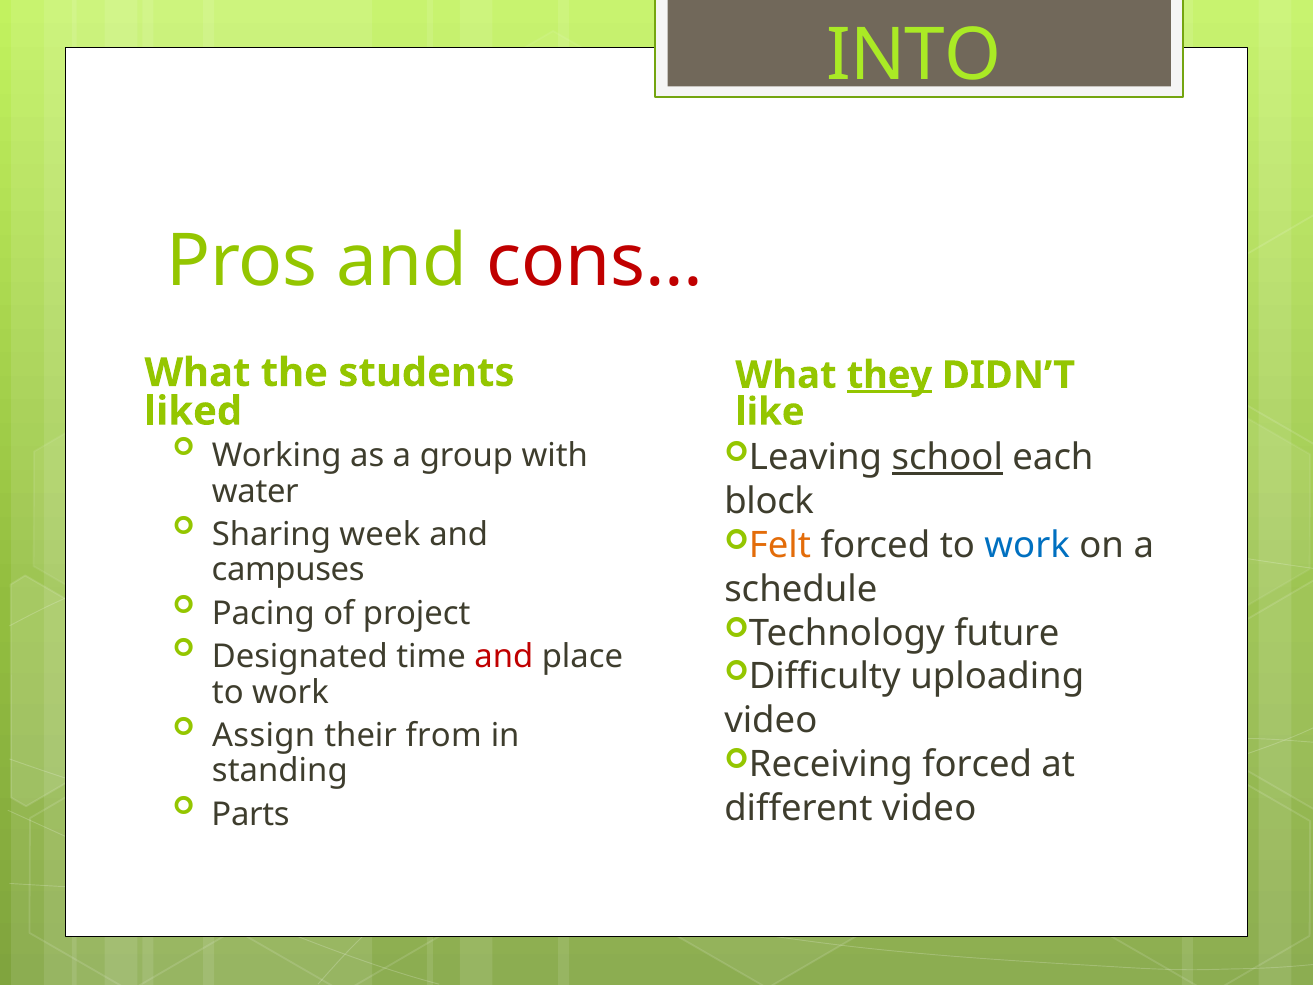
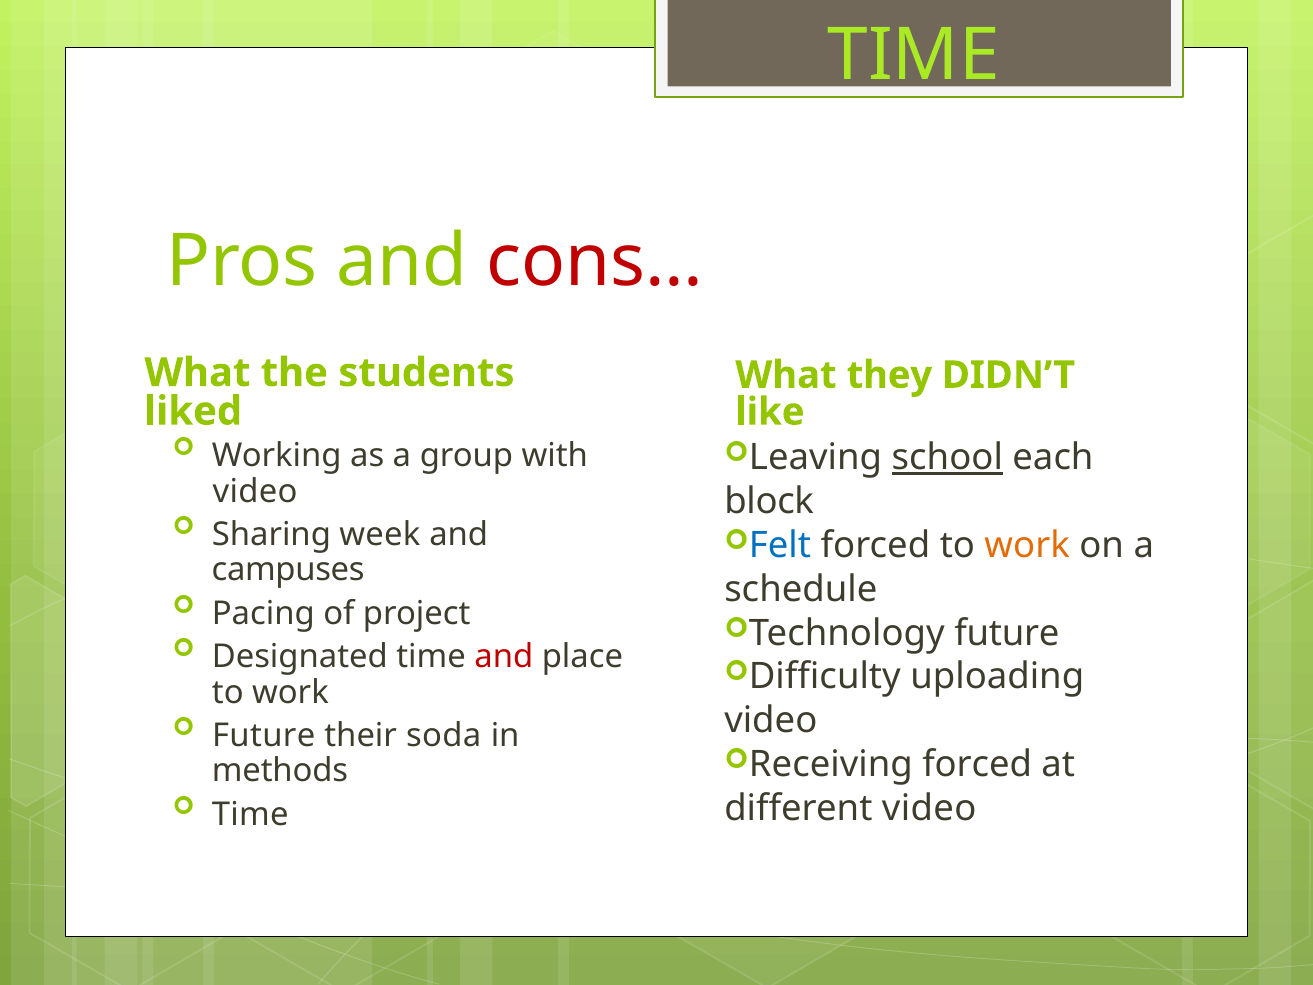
INTO at (914, 55): INTO -> TIME
they underline: present -> none
water at (255, 491): water -> video
Felt colour: orange -> blue
work at (1027, 545) colour: blue -> orange
Assign at (264, 735): Assign -> Future
from: from -> soda
standing: standing -> methods
Parts at (251, 814): Parts -> Time
